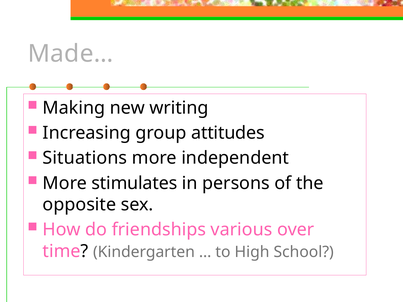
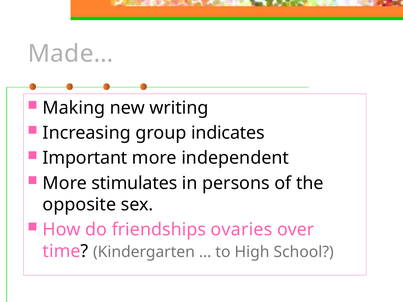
attitudes: attitudes -> indicates
Situations: Situations -> Important
various: various -> ovaries
